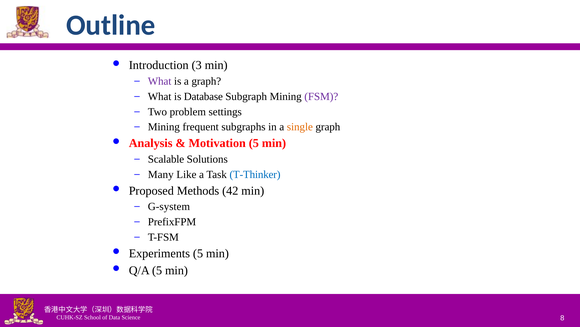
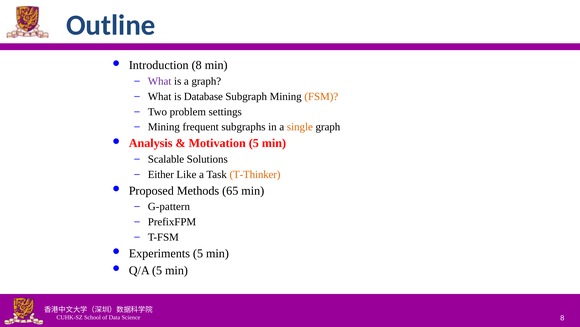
Introduction 3: 3 -> 8
FSM colour: purple -> orange
Many: Many -> Either
T-Thinker colour: blue -> orange
42: 42 -> 65
G-system: G-system -> G-pattern
